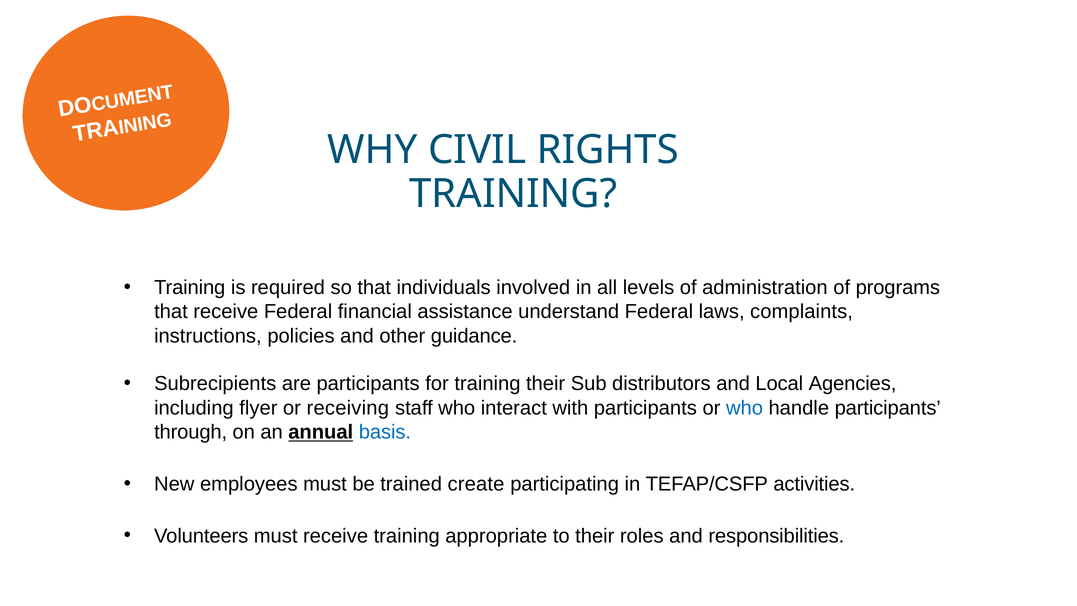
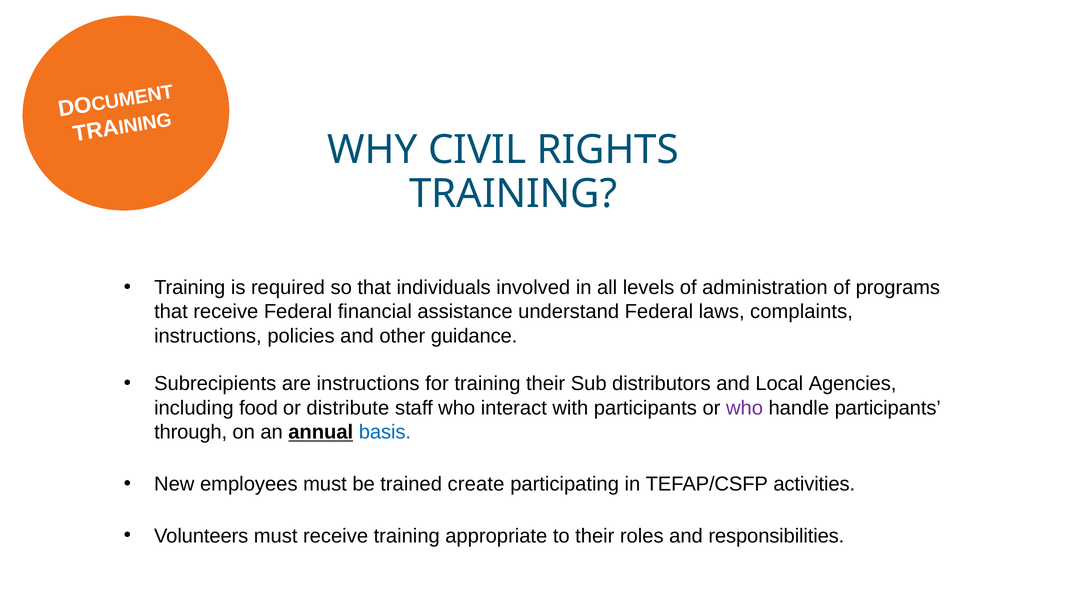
are participants: participants -> instructions
flyer: flyer -> food
receiving: receiving -> distribute
who at (745, 408) colour: blue -> purple
